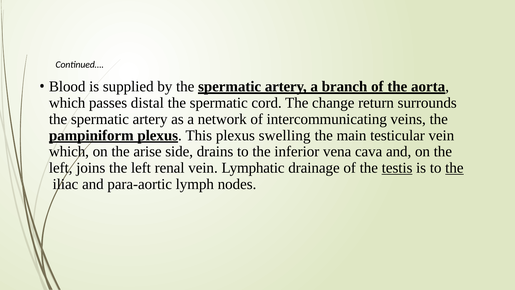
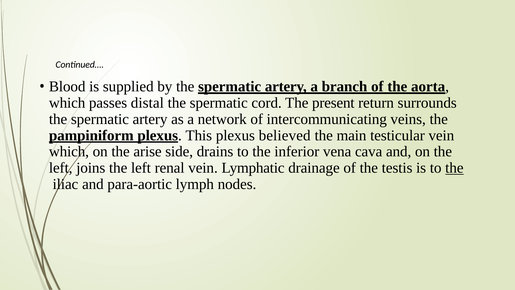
change: change -> present
swelling: swelling -> believed
testis underline: present -> none
